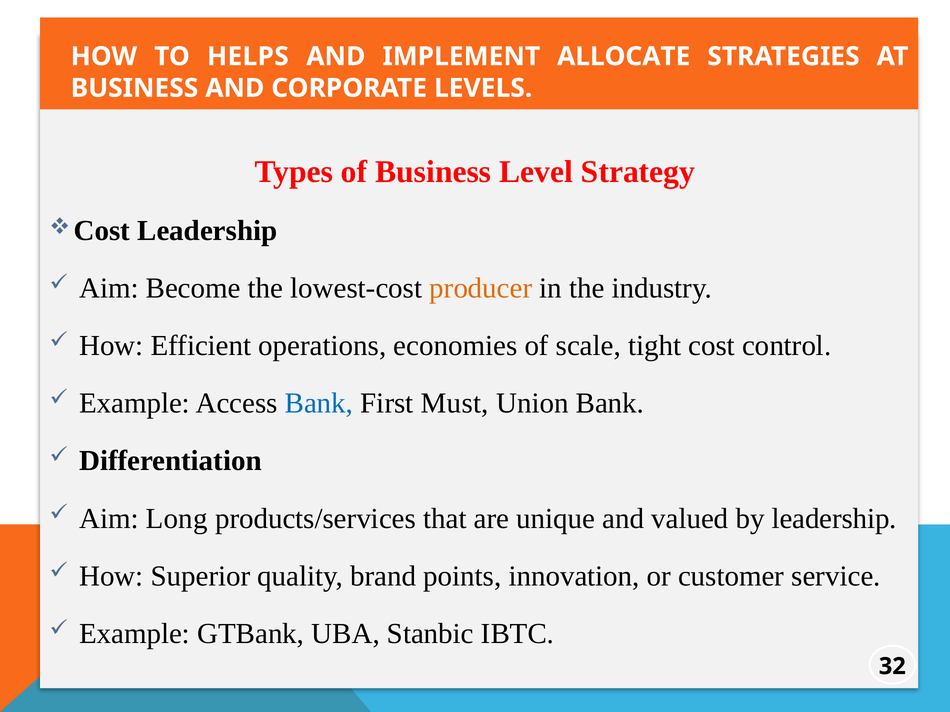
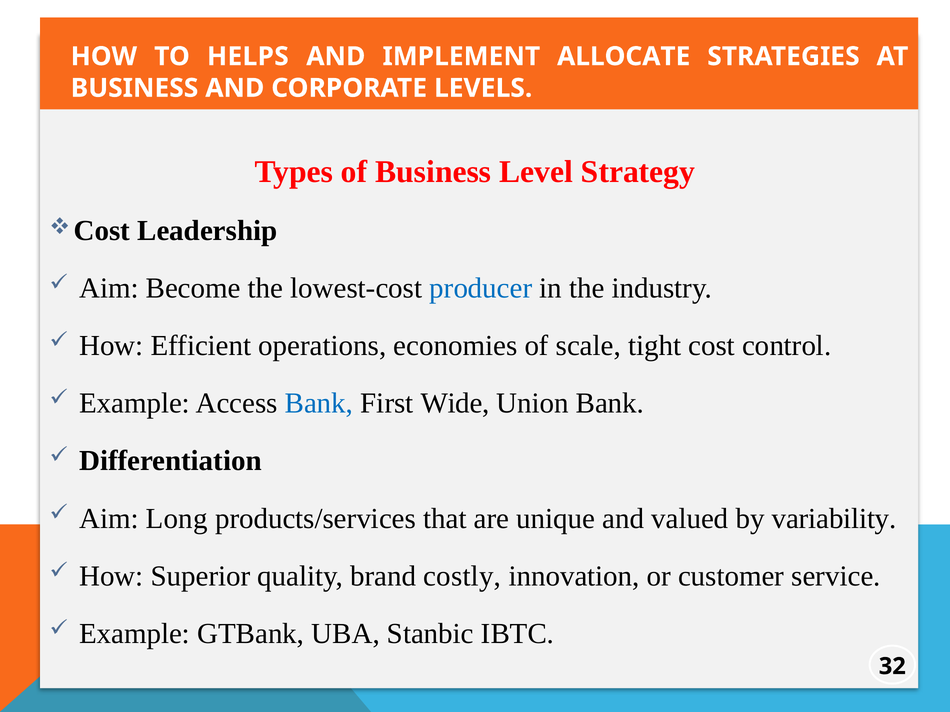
producer colour: orange -> blue
Must: Must -> Wide
by leadership: leadership -> variability
points: points -> costly
